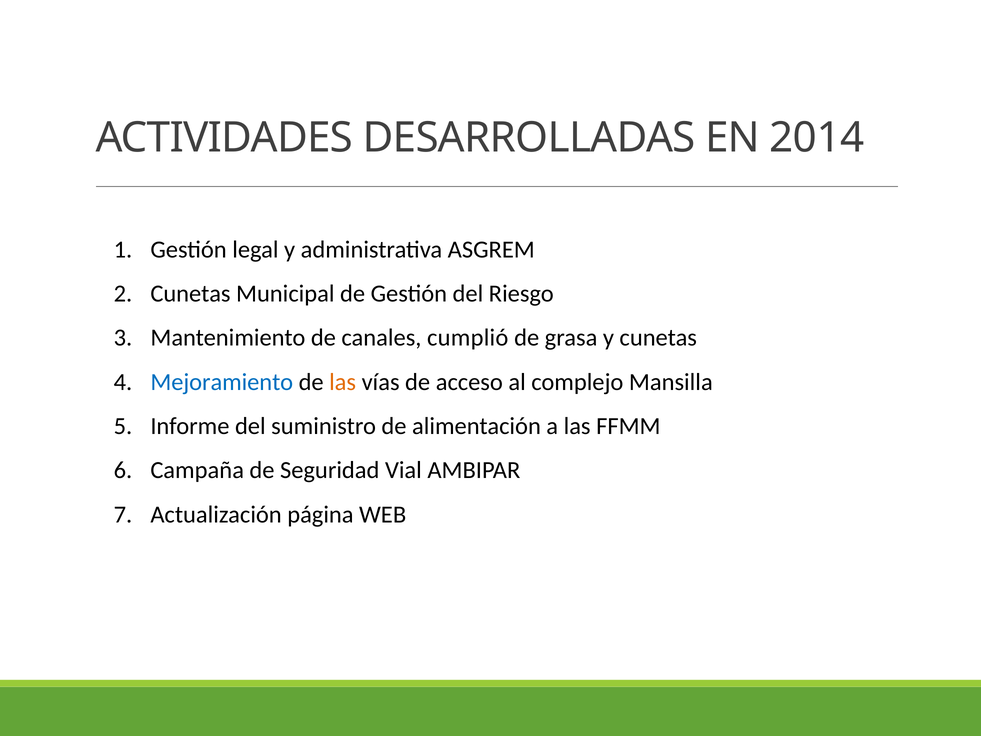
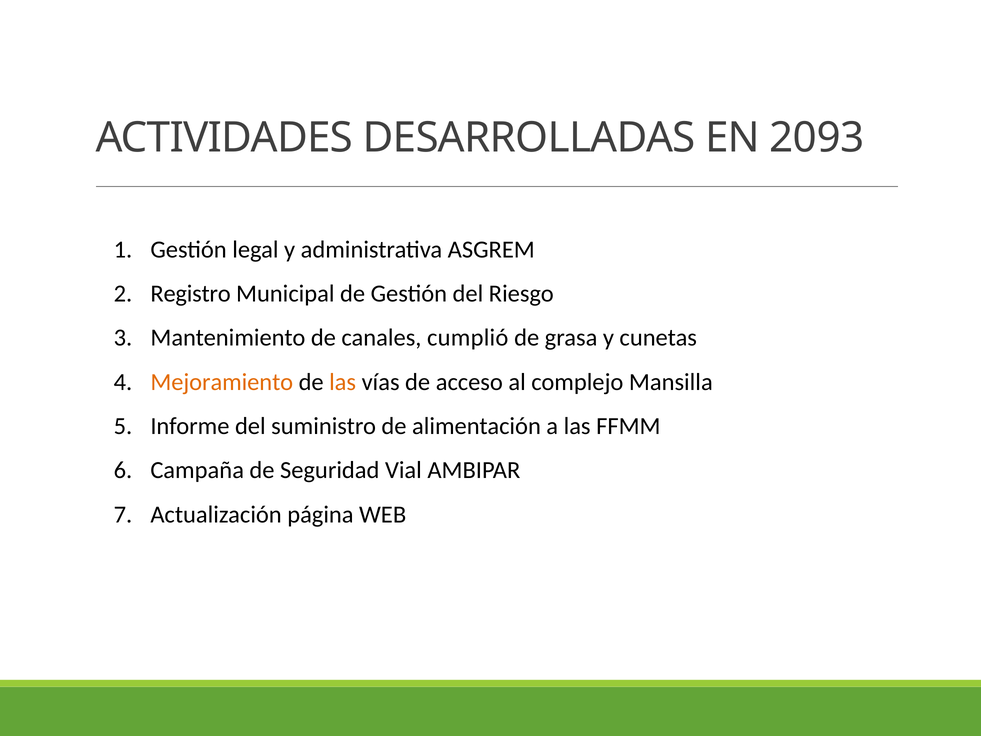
2014: 2014 -> 2093
Cunetas at (191, 294): Cunetas -> Registro
Mejoramiento colour: blue -> orange
